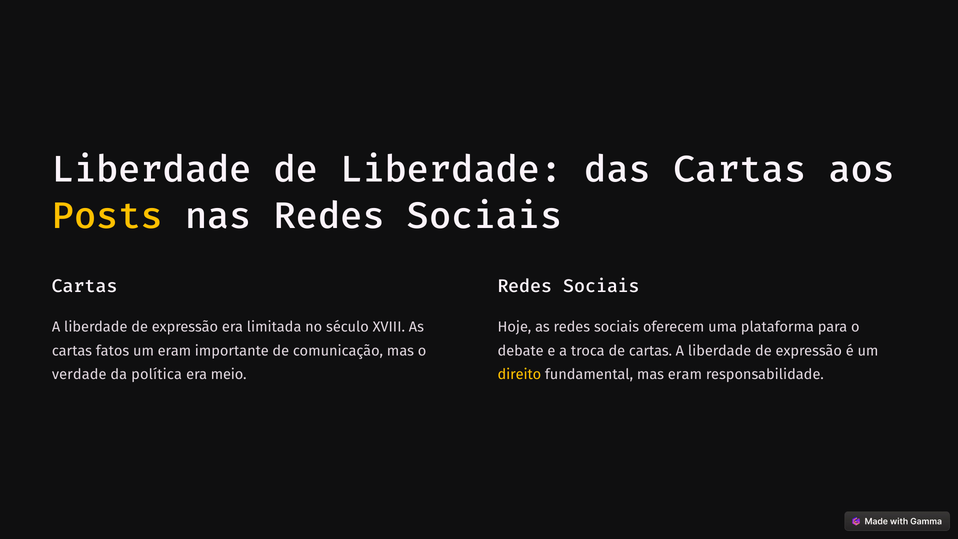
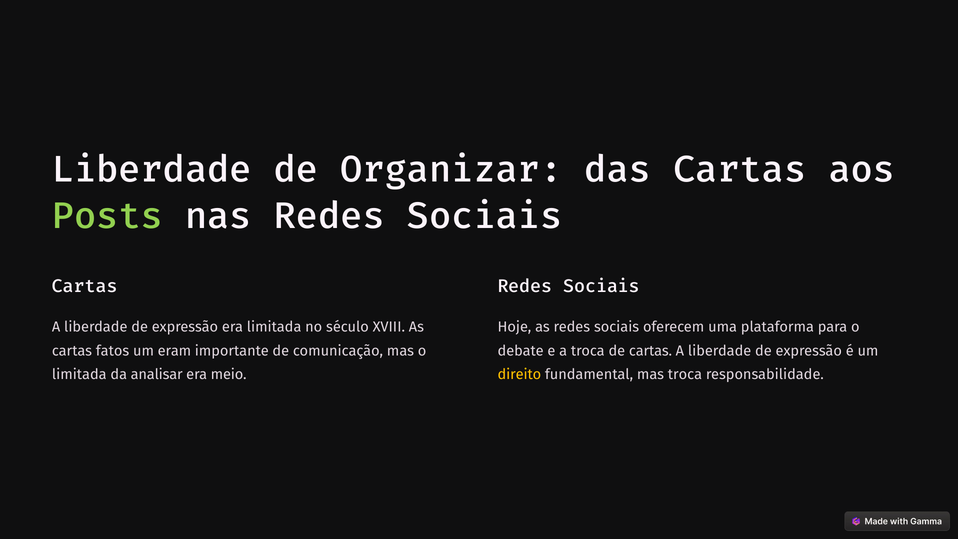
de Liberdade: Liberdade -> Organizar
Posts colour: yellow -> light green
verdade at (79, 374): verdade -> limitada
política: política -> analisar
mas eram: eram -> troca
